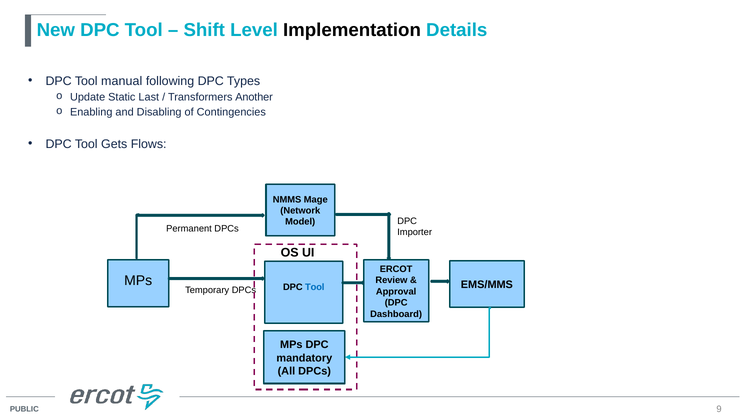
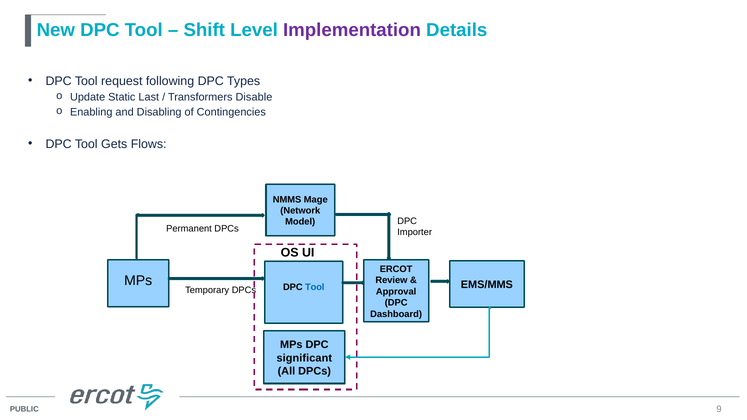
Implementation colour: black -> purple
manual: manual -> request
Another: Another -> Disable
mandatory: mandatory -> significant
